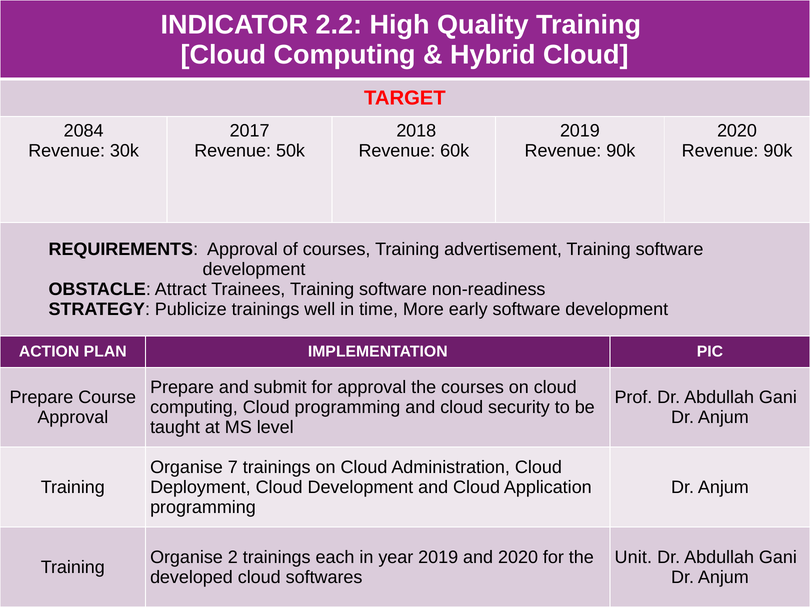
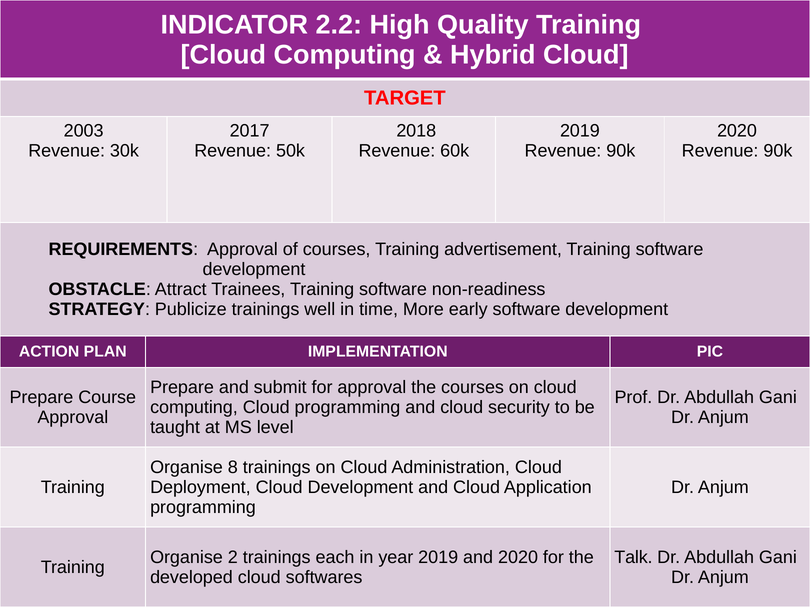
2084: 2084 -> 2003
7: 7 -> 8
Unit: Unit -> Talk
